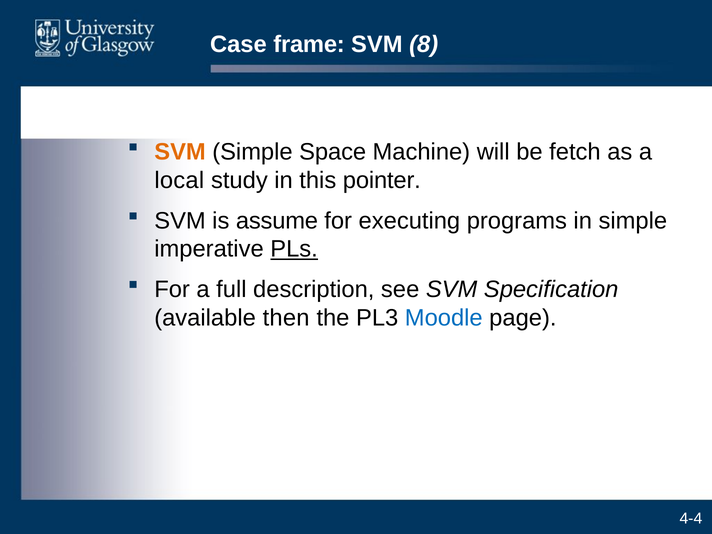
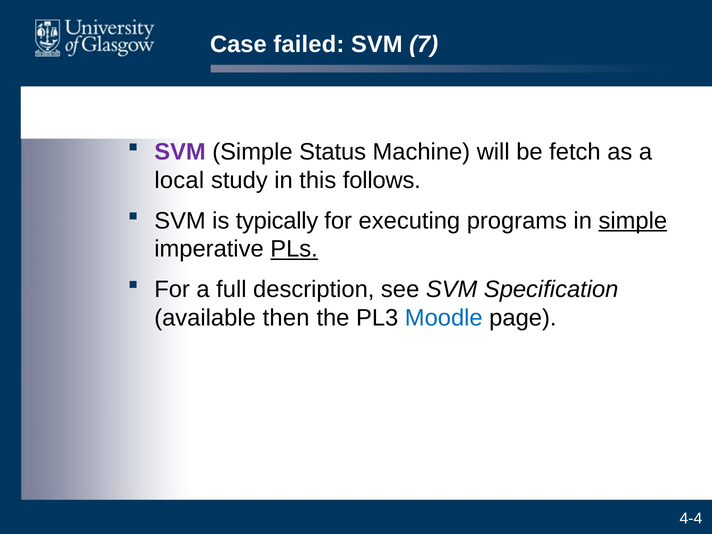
frame: frame -> failed
8: 8 -> 7
SVM at (180, 152) colour: orange -> purple
Space: Space -> Status
pointer: pointer -> follows
assume: assume -> typically
simple at (633, 221) underline: none -> present
